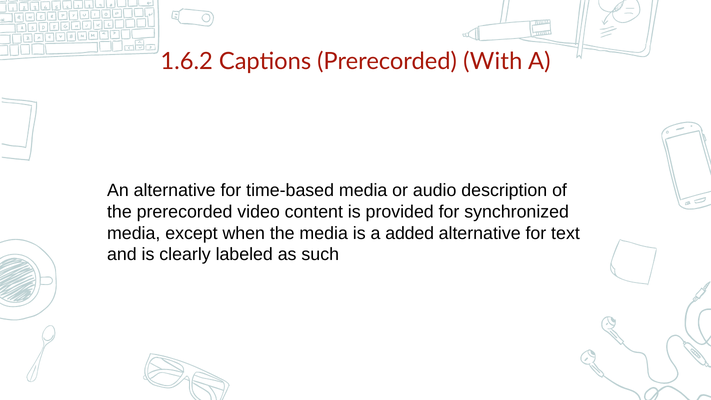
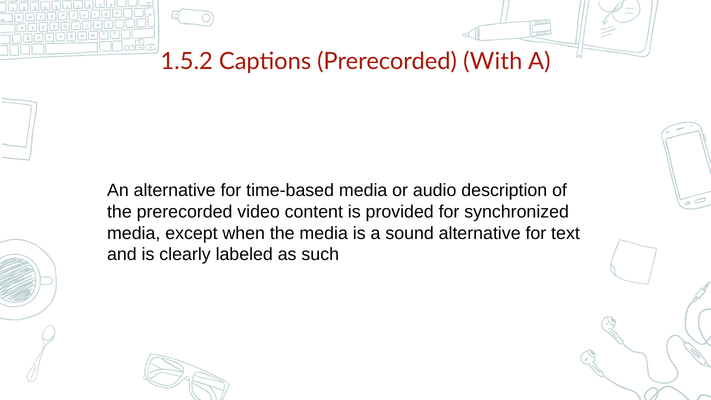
1.6.2: 1.6.2 -> 1.5.2
added: added -> sound
